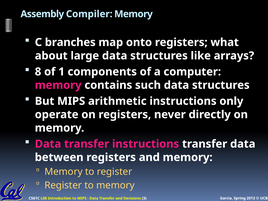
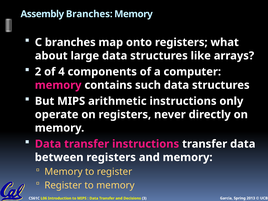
Assembly Compiler: Compiler -> Branches
8: 8 -> 2
1: 1 -> 4
